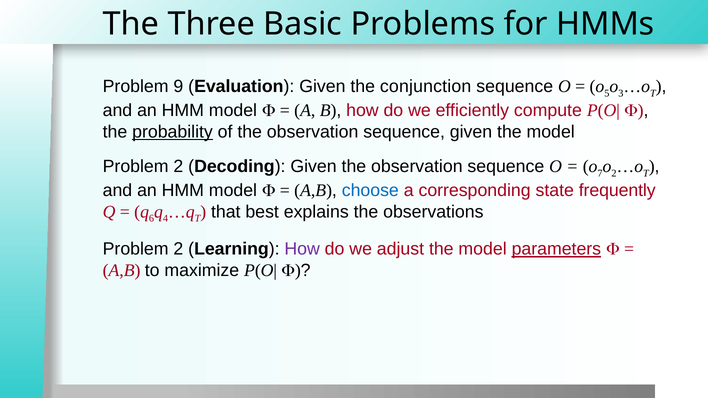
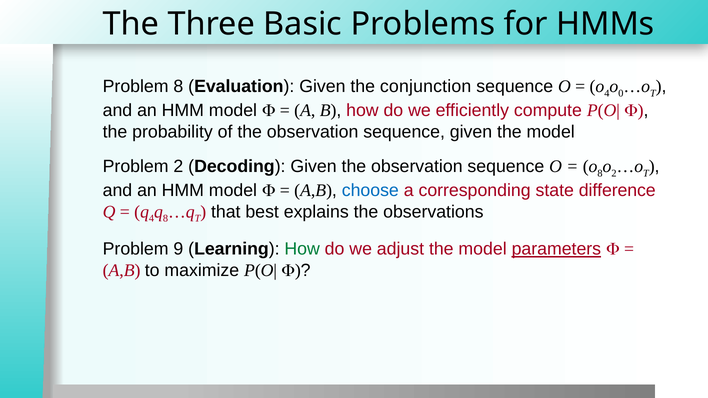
Problem 9: 9 -> 8
o 5: 5 -> 4
3: 3 -> 0
probability underline: present -> none
o 7: 7 -> 8
frequently: frequently -> difference
q 6: 6 -> 4
q 4: 4 -> 8
2 at (178, 249): 2 -> 9
How at (302, 249) colour: purple -> green
